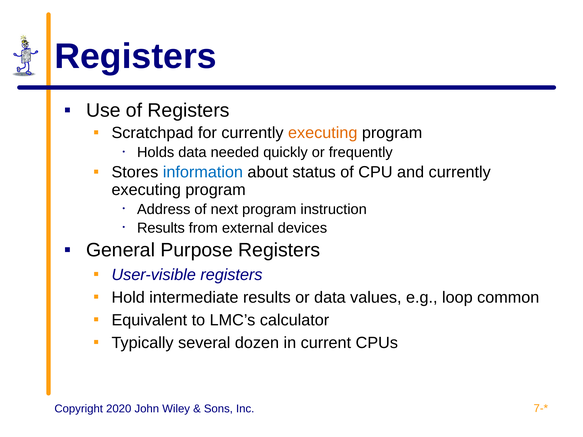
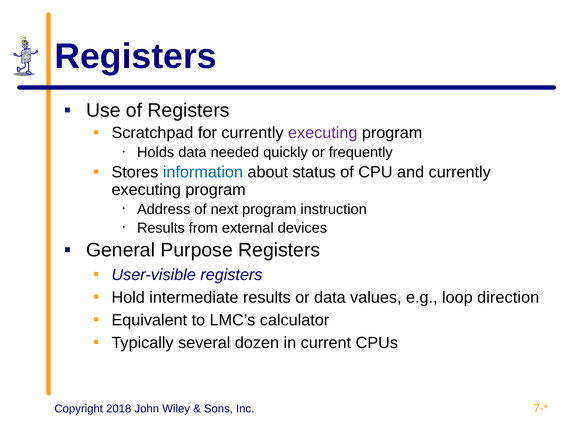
executing at (323, 133) colour: orange -> purple
common: common -> direction
2020: 2020 -> 2018
